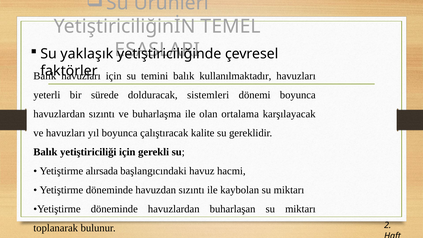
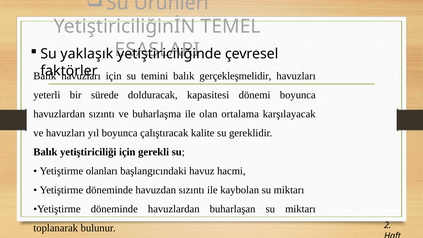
kullanılmaktadır: kullanılmaktadır -> gerçekleşmelidir
sistemleri: sistemleri -> kapasitesi
alırsada: alırsada -> olanları
